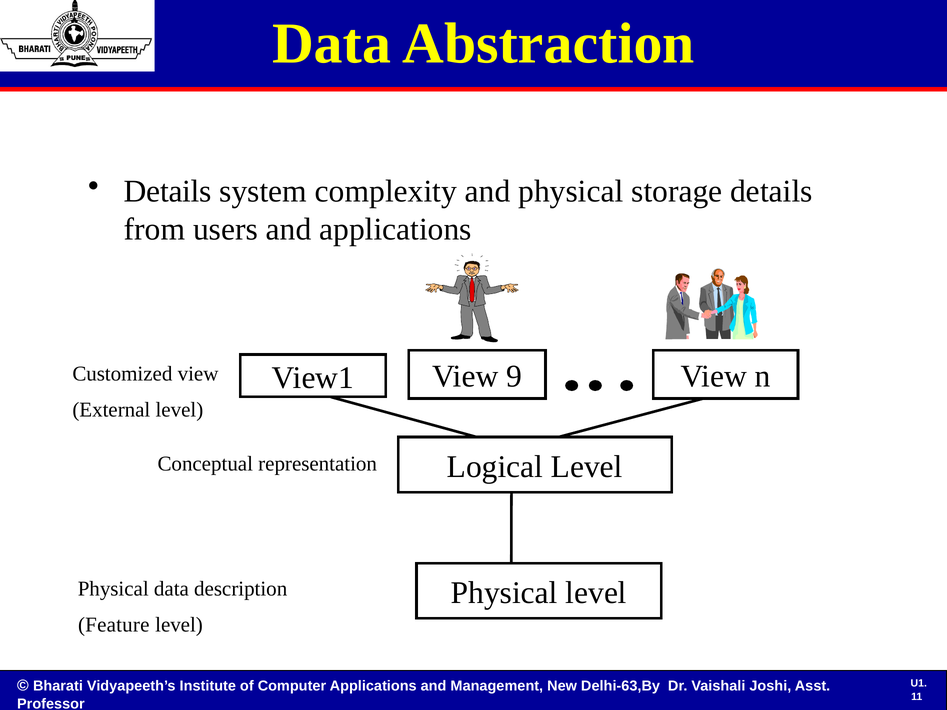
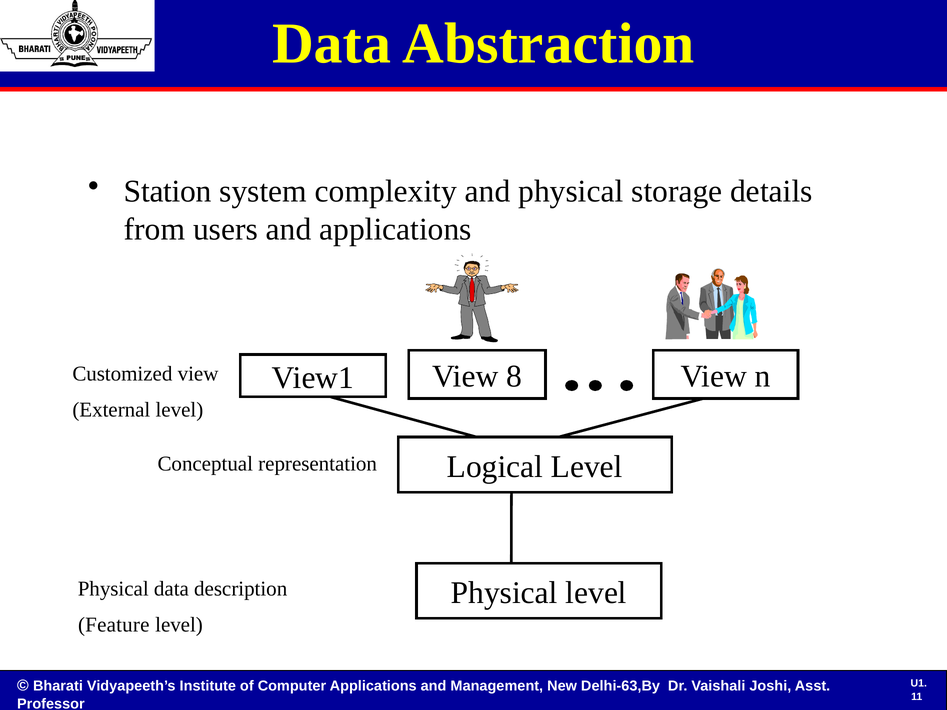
Details at (168, 192): Details -> Station
9: 9 -> 8
